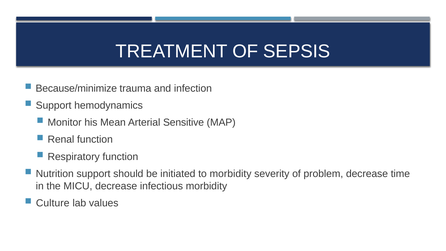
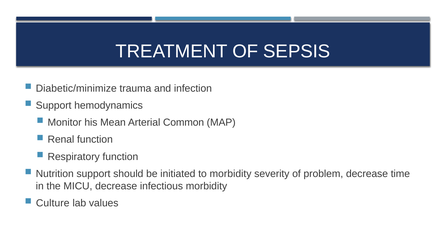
Because/minimize: Because/minimize -> Diabetic/minimize
Sensitive: Sensitive -> Common
